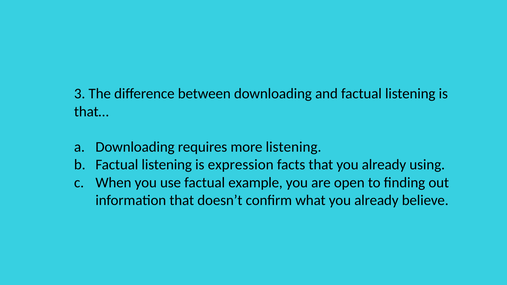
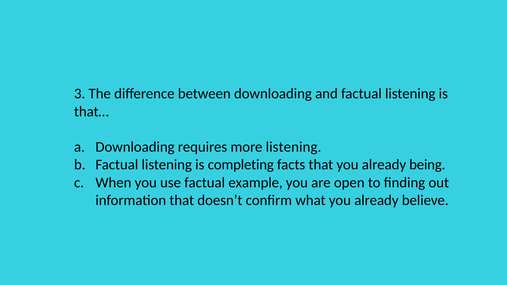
expression: expression -> completing
using: using -> being
